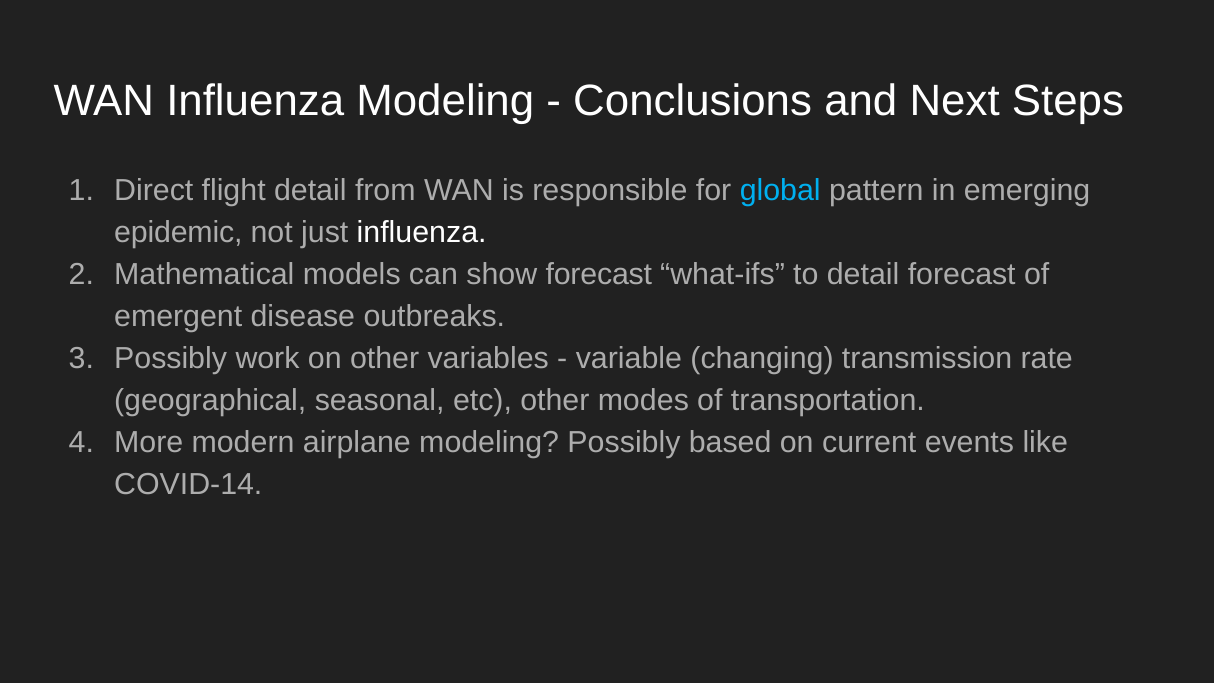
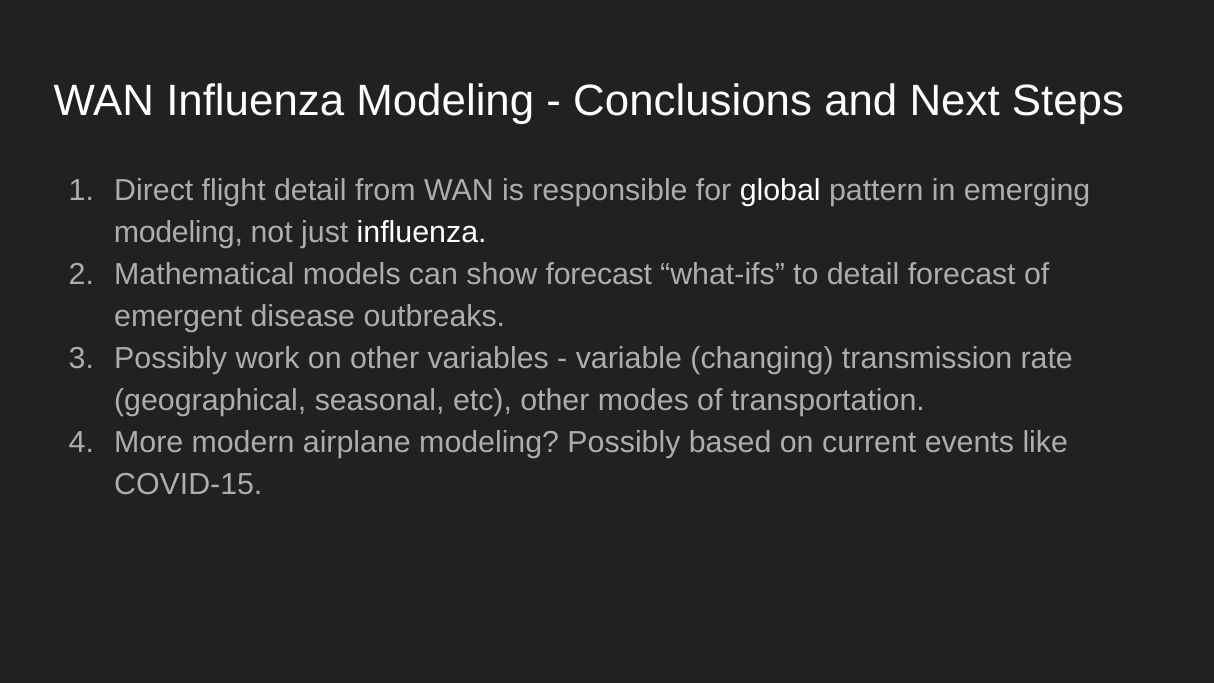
global colour: light blue -> white
epidemic at (178, 233): epidemic -> modeling
COVID-14: COVID-14 -> COVID-15
